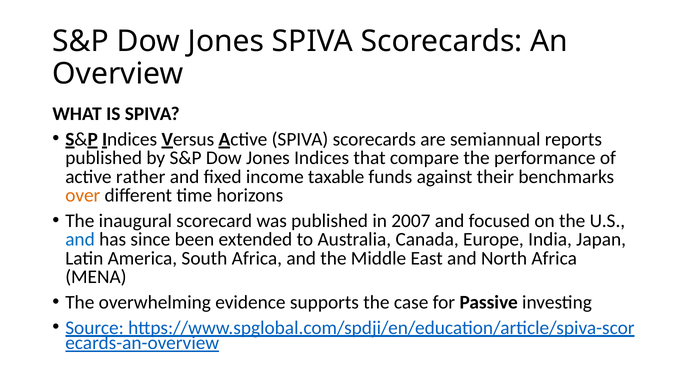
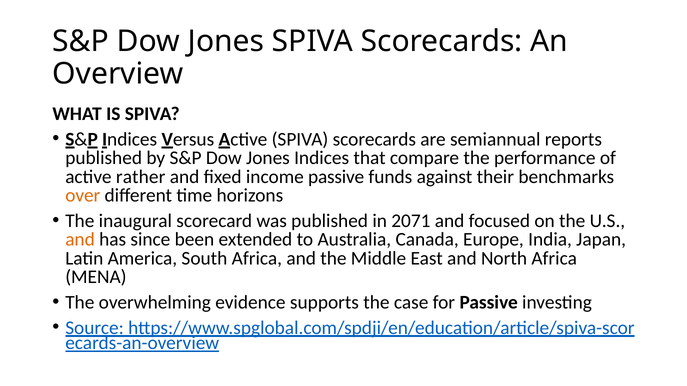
income taxable: taxable -> passive
2007: 2007 -> 2071
and at (80, 240) colour: blue -> orange
